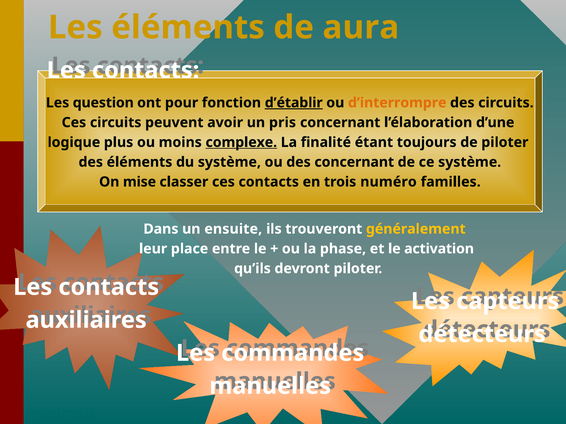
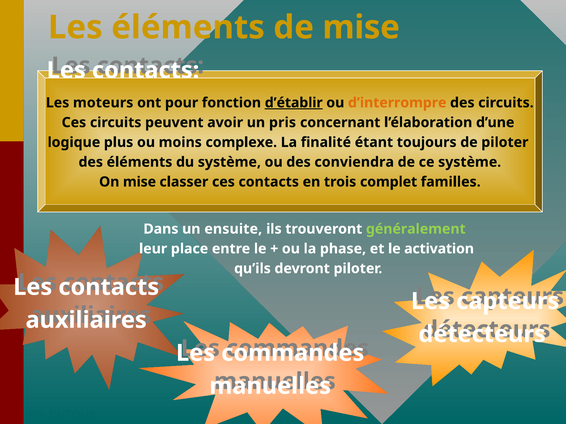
de aura: aura -> mise
question: question -> moteurs
complexe underline: present -> none
des concernant: concernant -> conviendra
numéro: numéro -> complet
généralement colour: yellow -> light green
